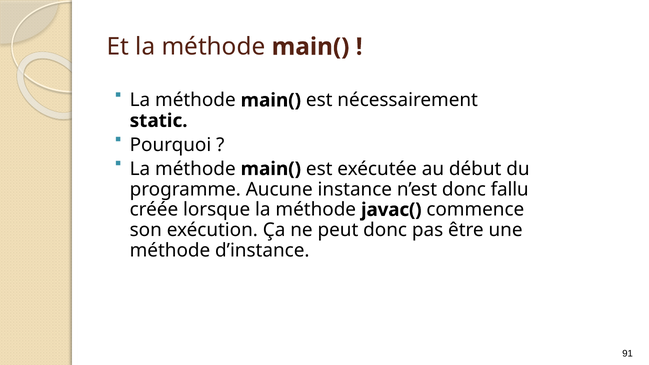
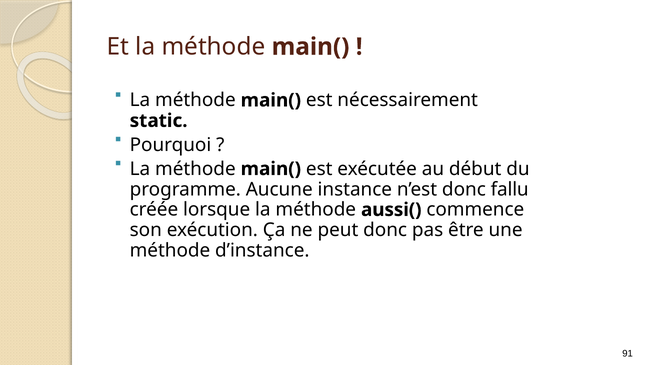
javac(: javac( -> aussi(
